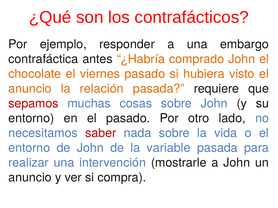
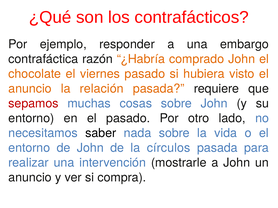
antes: antes -> razón
saber colour: red -> black
variable: variable -> círculos
